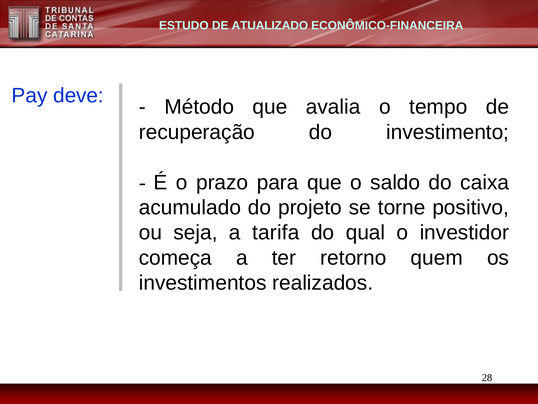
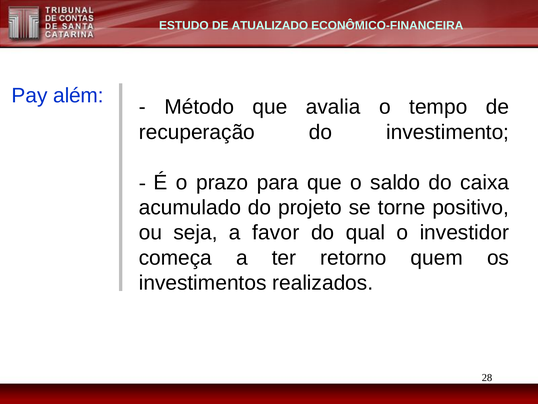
deve: deve -> além
tarifa: tarifa -> favor
